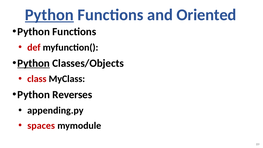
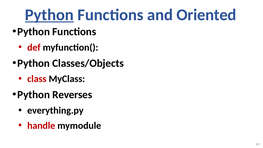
Python at (34, 63) underline: present -> none
appending.py: appending.py -> everything.py
spaces: spaces -> handle
